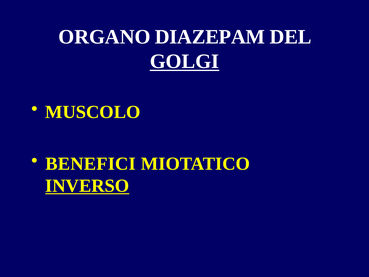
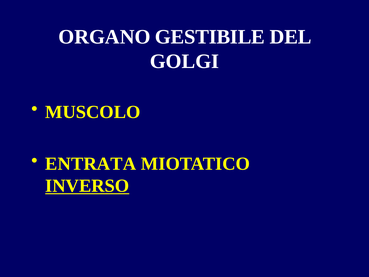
DIAZEPAM: DIAZEPAM -> GESTIBILE
GOLGI underline: present -> none
BENEFICI: BENEFICI -> ENTRATA
